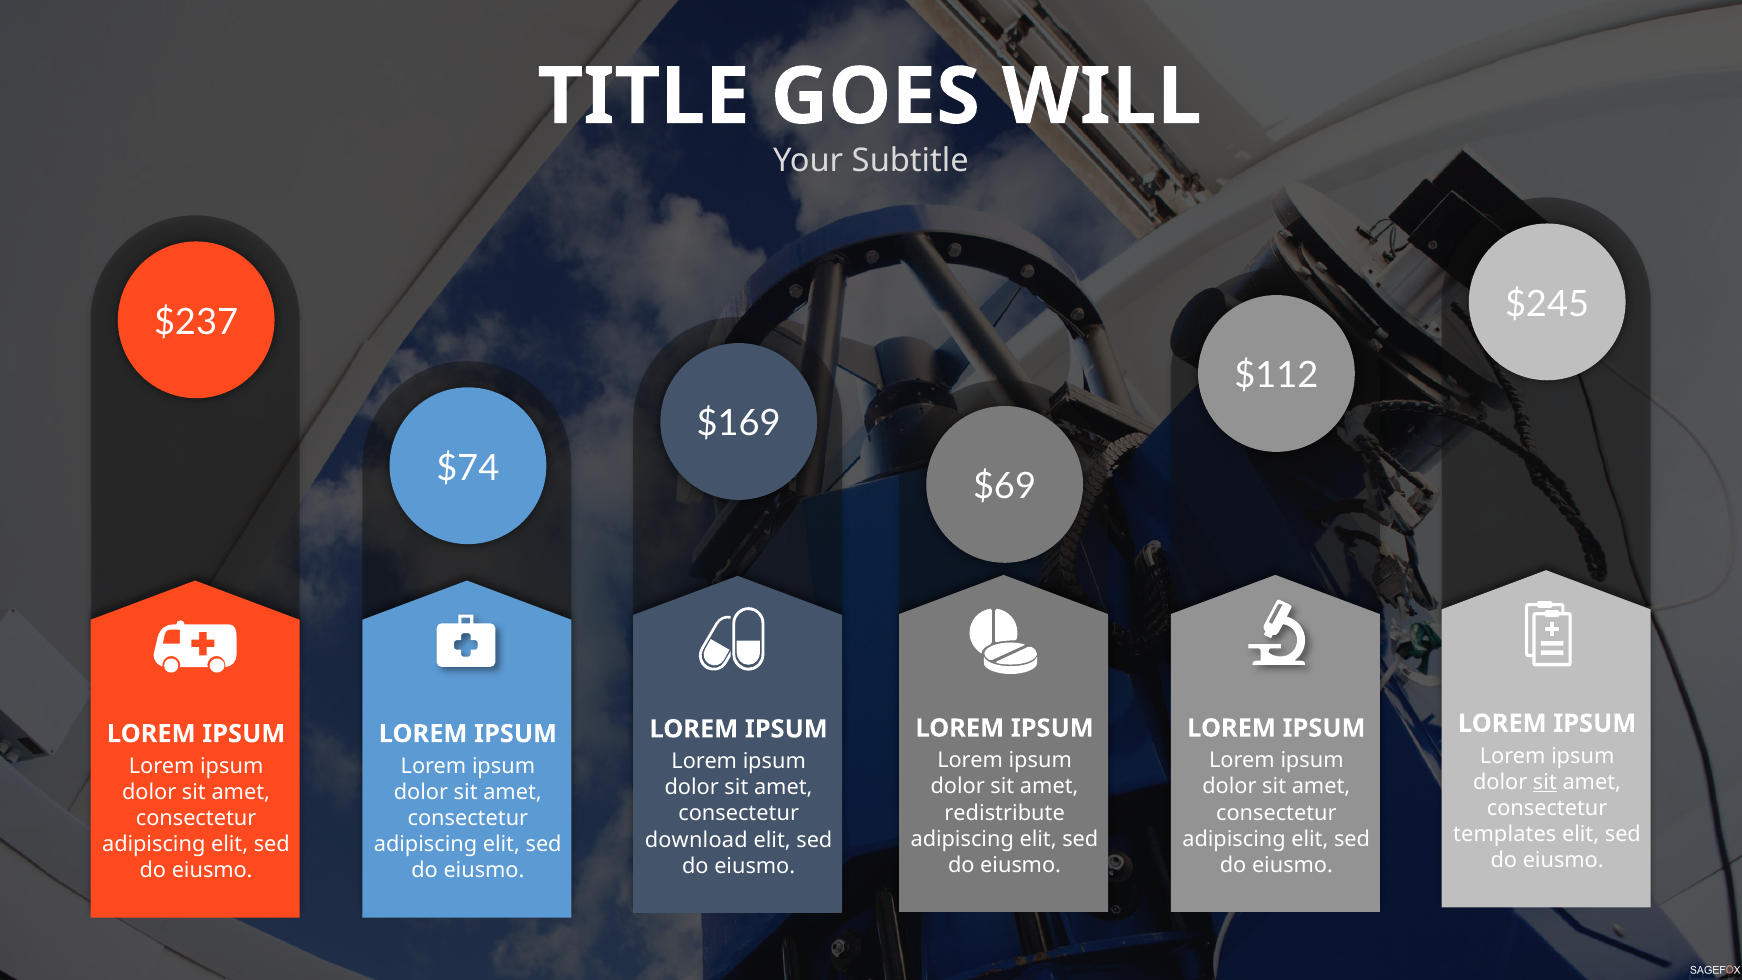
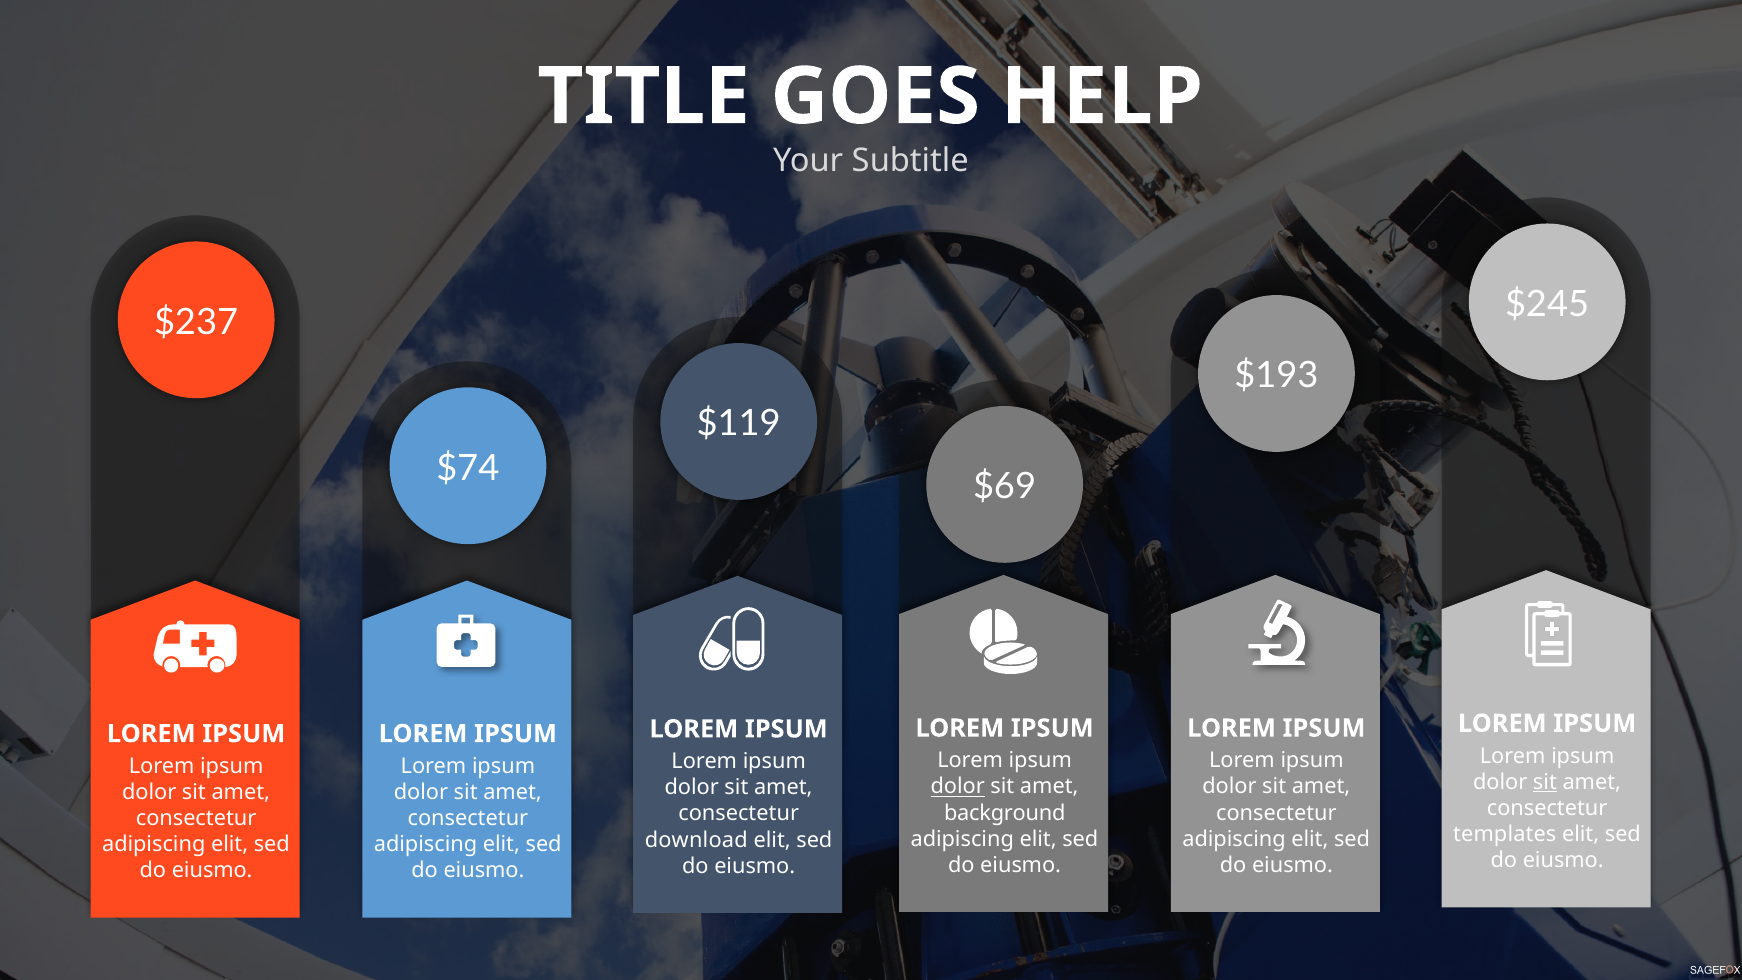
WILL: WILL -> HELP
$112: $112 -> $193
$169: $169 -> $119
dolor at (958, 787) underline: none -> present
redistribute: redistribute -> background
